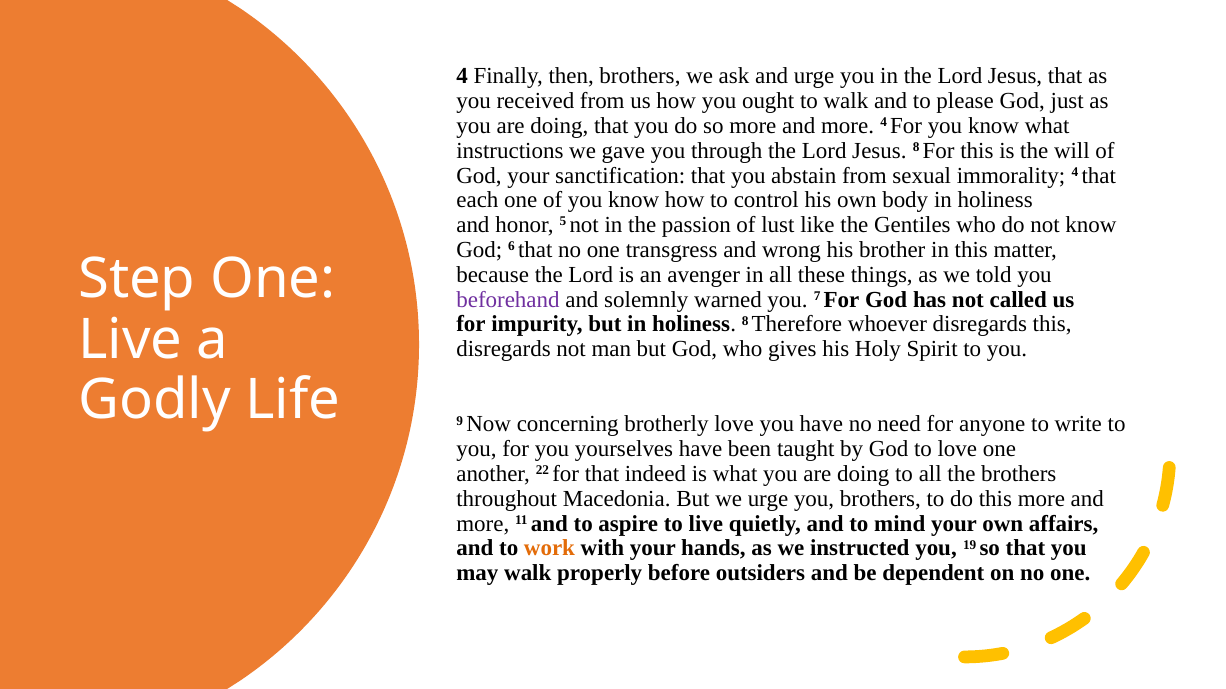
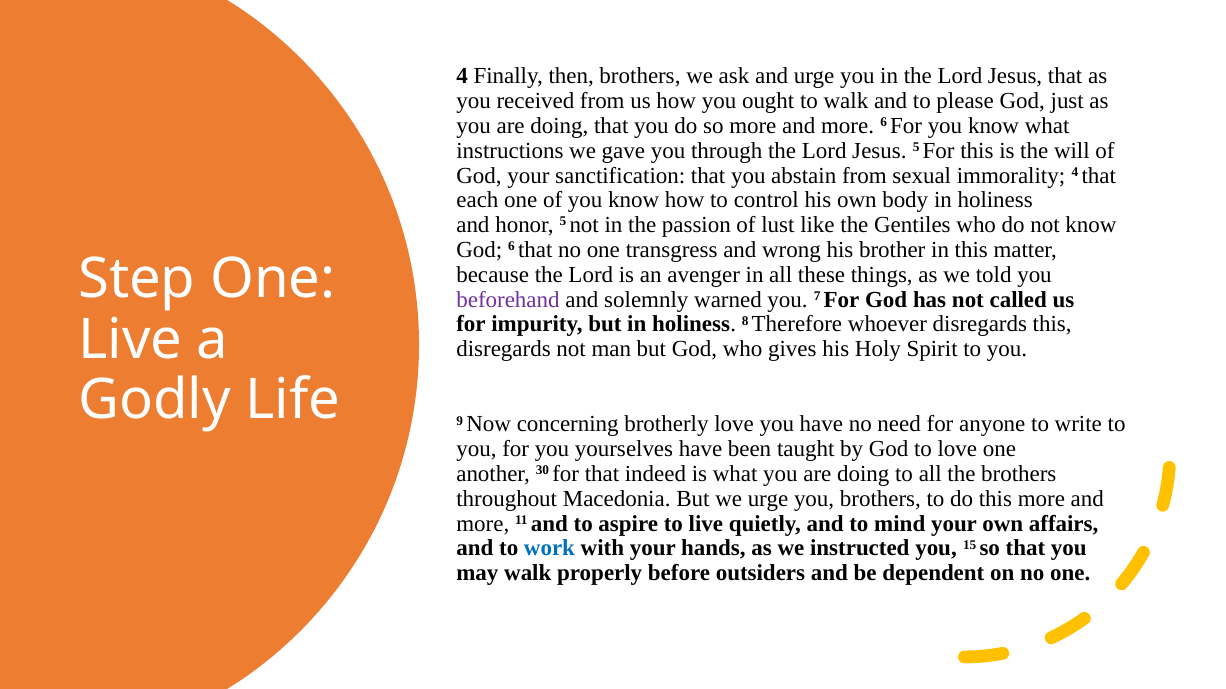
more 4: 4 -> 6
Jesus 8: 8 -> 5
22: 22 -> 30
work colour: orange -> blue
19: 19 -> 15
